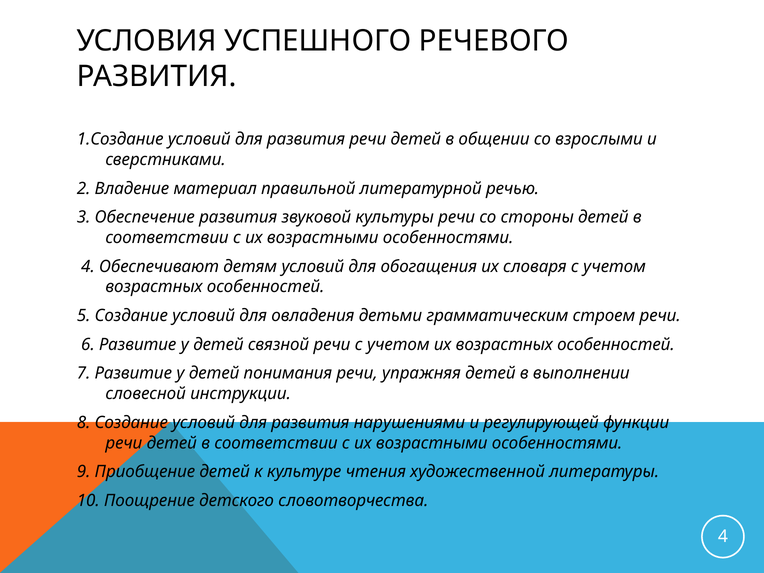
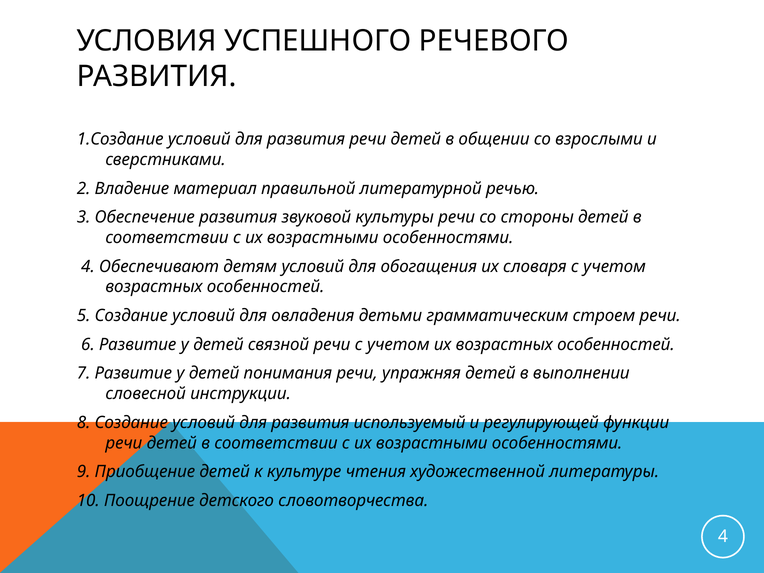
нарушениями: нарушениями -> используемый
